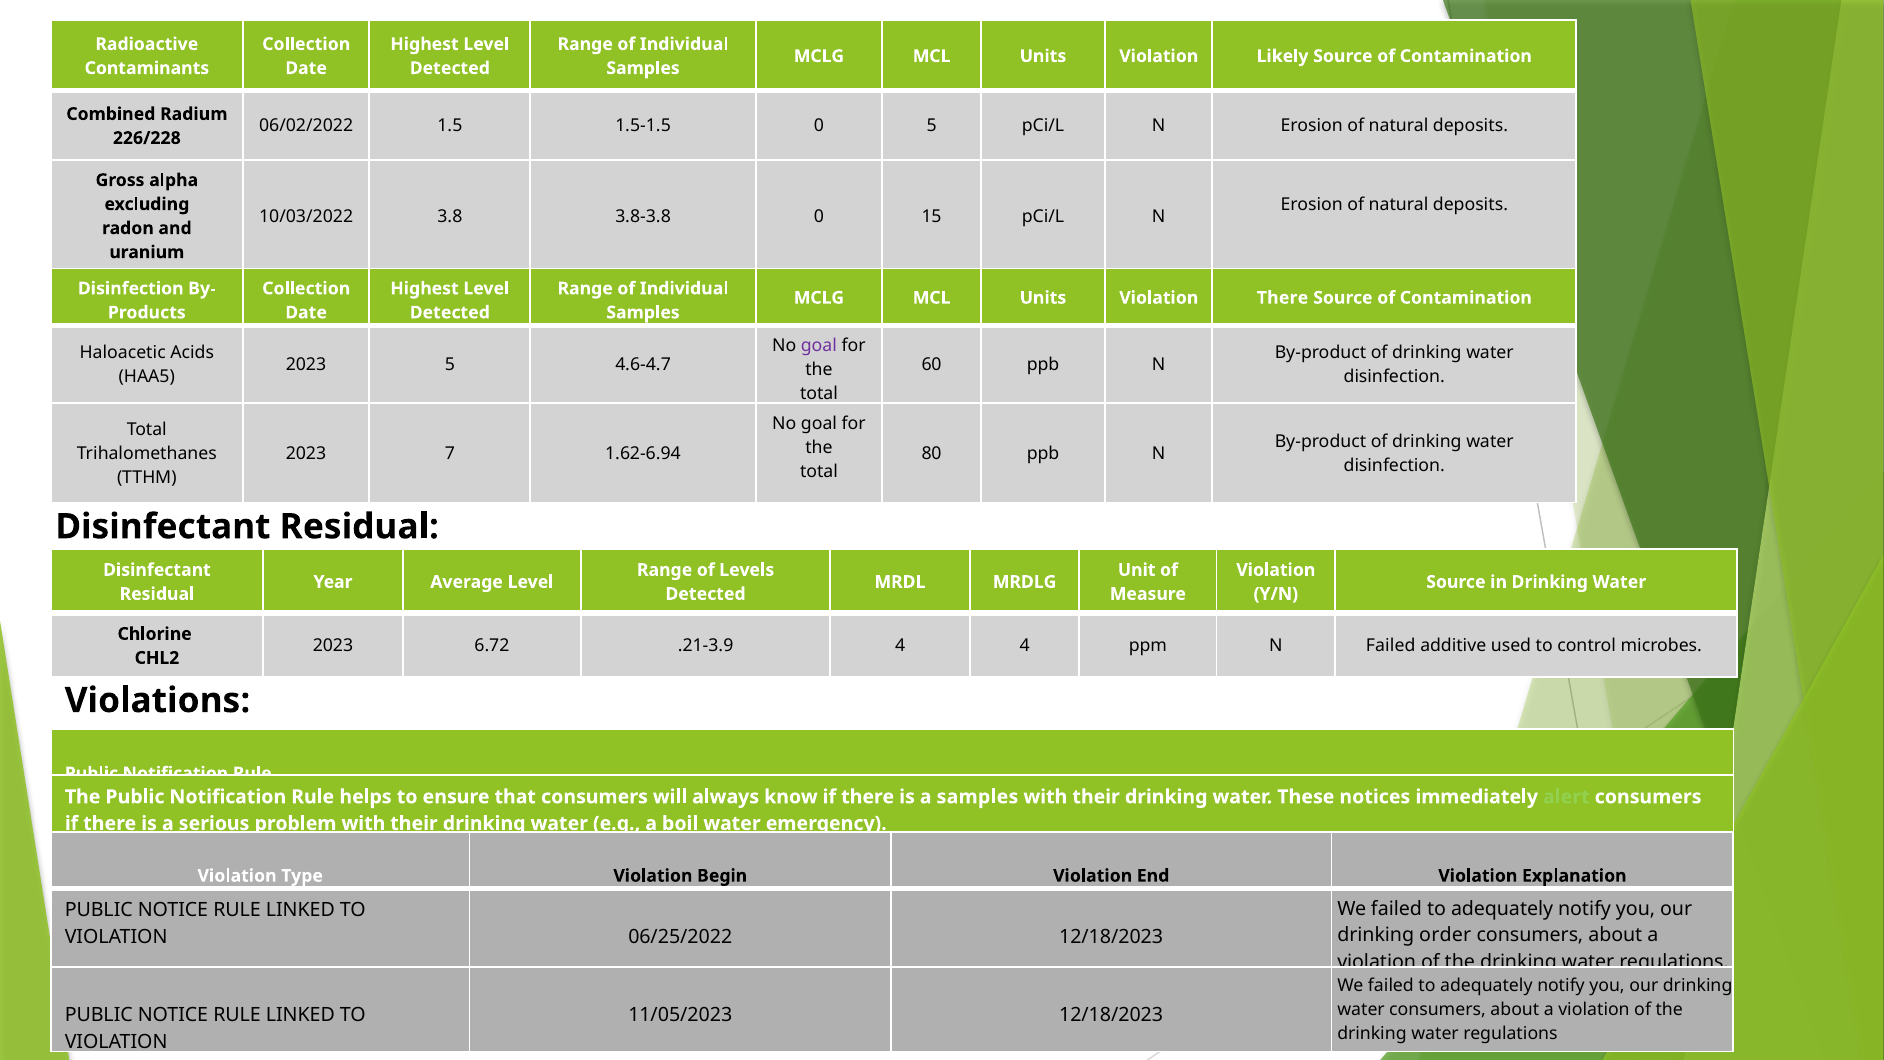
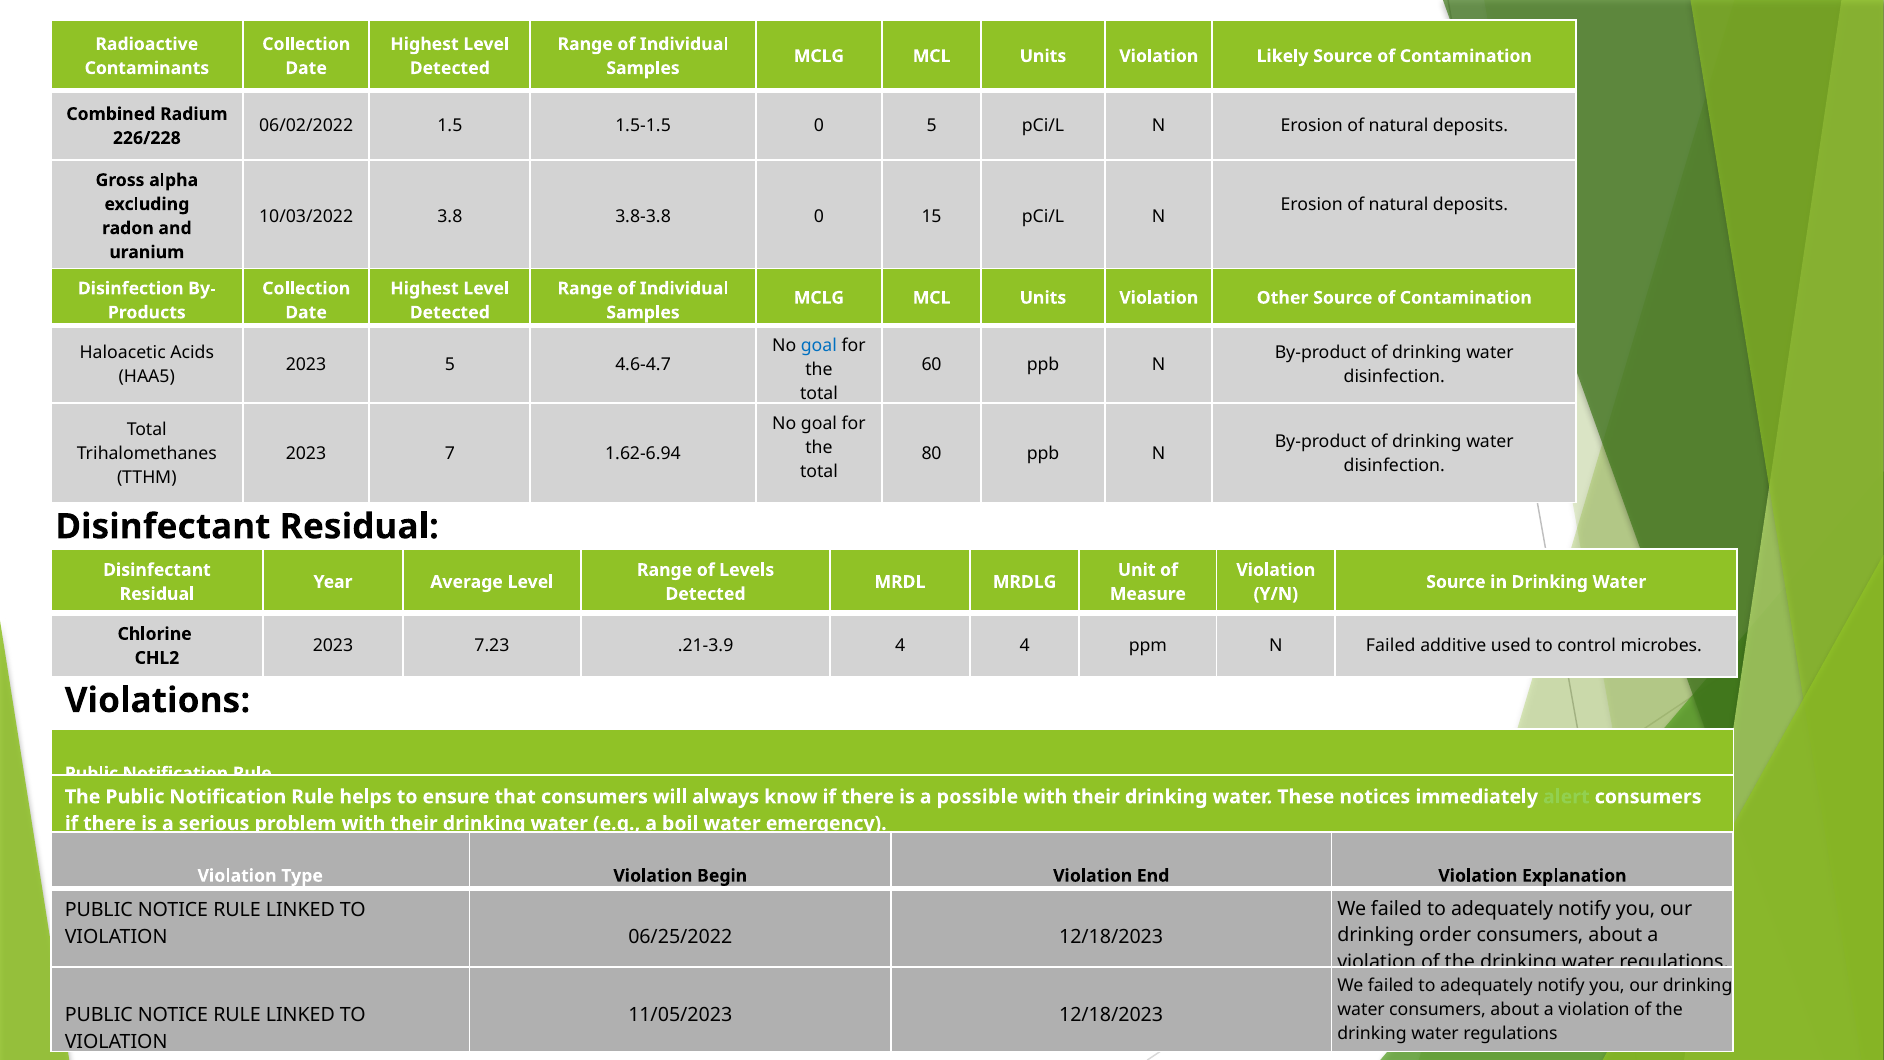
Violation There: There -> Other
goal at (819, 345) colour: purple -> blue
6.72: 6.72 -> 7.23
a samples: samples -> possible
